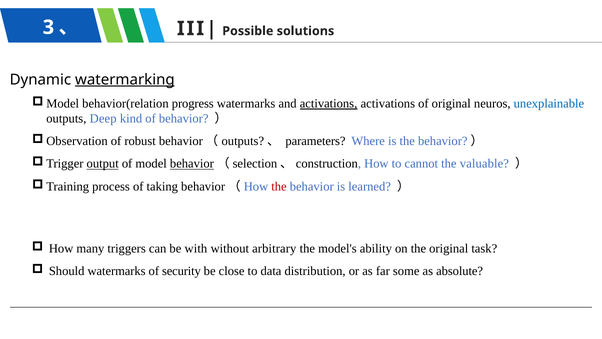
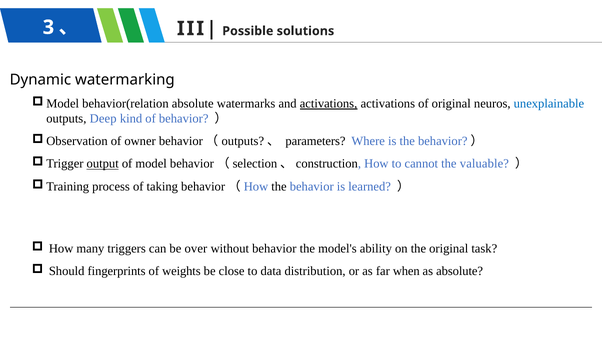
watermarking underline: present -> none
behavior(relation progress: progress -> absolute
robust: robust -> owner
behavior at (192, 164) underline: present -> none
the at (279, 186) colour: red -> black
with: with -> over
without arbitrary: arbitrary -> behavior
Should watermarks: watermarks -> fingerprints
security: security -> weights
some: some -> when
